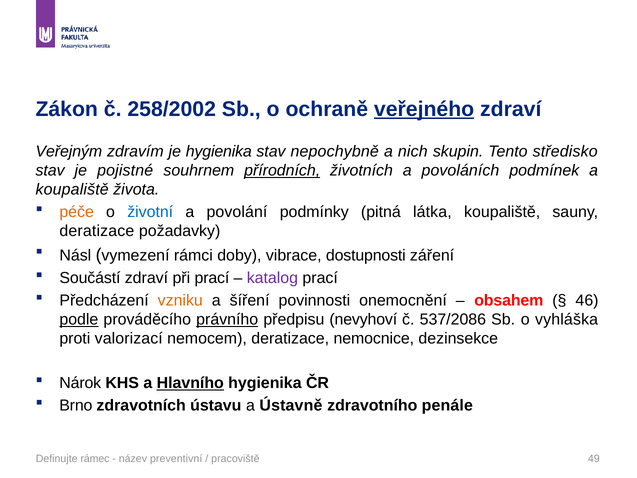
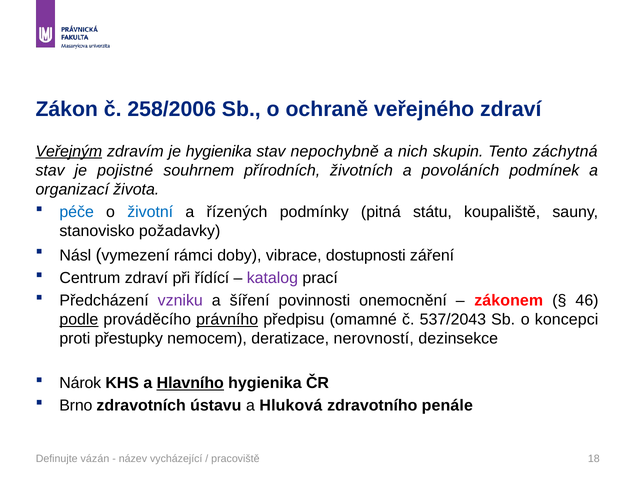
258/2002: 258/2002 -> 258/2006
veřejného underline: present -> none
Veřejným underline: none -> present
středisko: středisko -> záchytná
přírodních underline: present -> none
koupaliště at (72, 189): koupaliště -> organizací
péče colour: orange -> blue
povolání: povolání -> řízených
látka: látka -> státu
deratizace at (97, 231): deratizace -> stanovisko
Součástí: Součástí -> Centrum
při prací: prací -> řídící
vzniku colour: orange -> purple
obsahem: obsahem -> zákonem
nevyhoví: nevyhoví -> omamné
537/2086: 537/2086 -> 537/2043
vyhláška: vyhláška -> koncepci
valorizací: valorizací -> přestupky
nemocnice: nemocnice -> nerovností
Ústavně: Ústavně -> Hluková
rámec: rámec -> vázán
preventivní: preventivní -> vycházející
49: 49 -> 18
